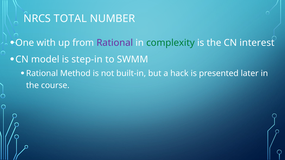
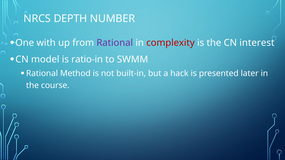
TOTAL: TOTAL -> DEPTH
complexity colour: green -> red
step-in: step-in -> ratio-in
